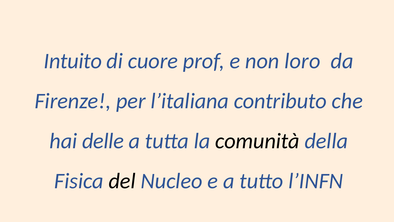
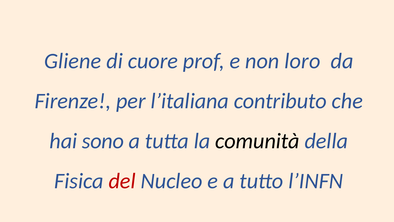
Intuito: Intuito -> Gliene
delle: delle -> sono
del colour: black -> red
